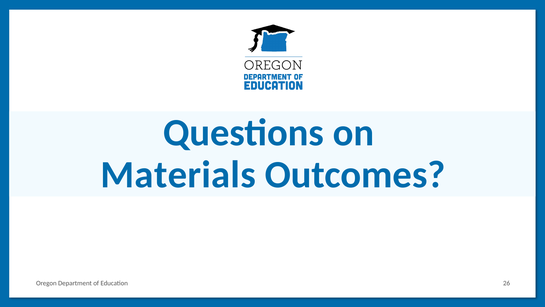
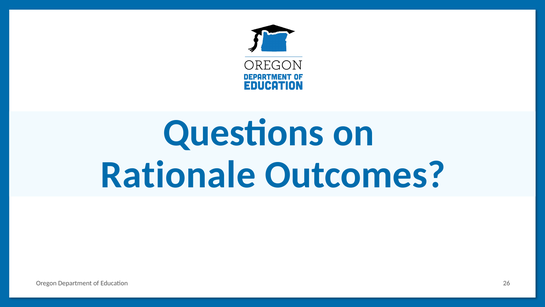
Materials: Materials -> Rationale
